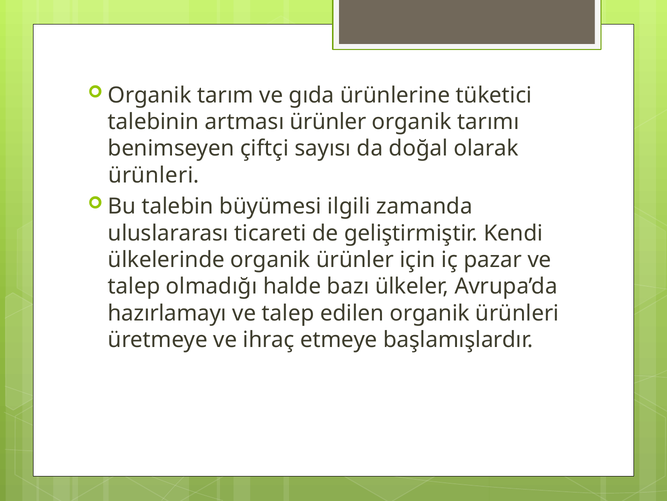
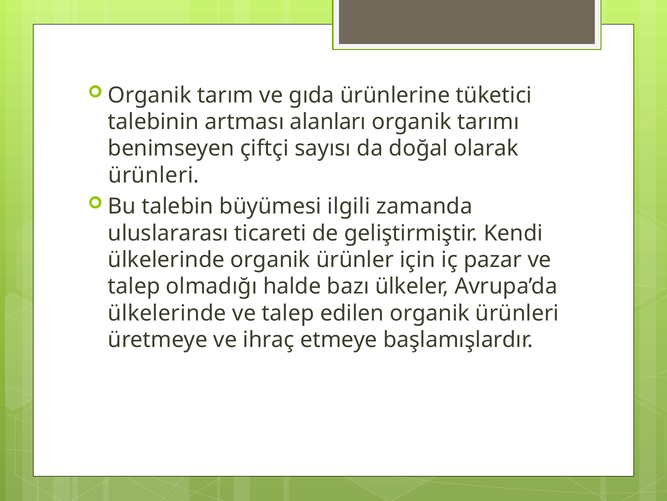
artması ürünler: ürünler -> alanları
hazırlamayı at (167, 313): hazırlamayı -> ülkelerinde
